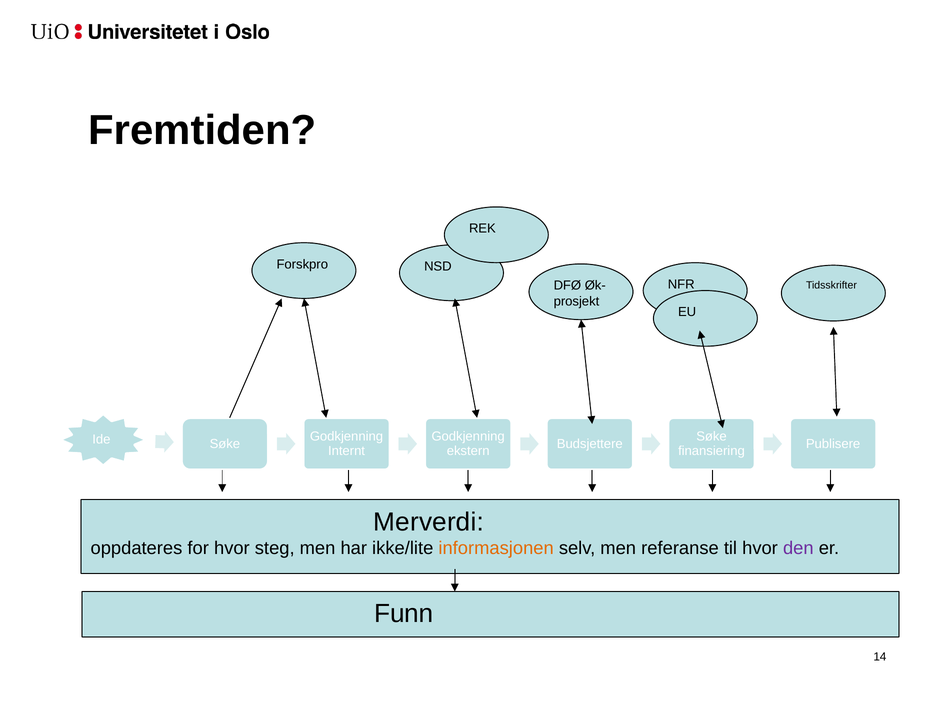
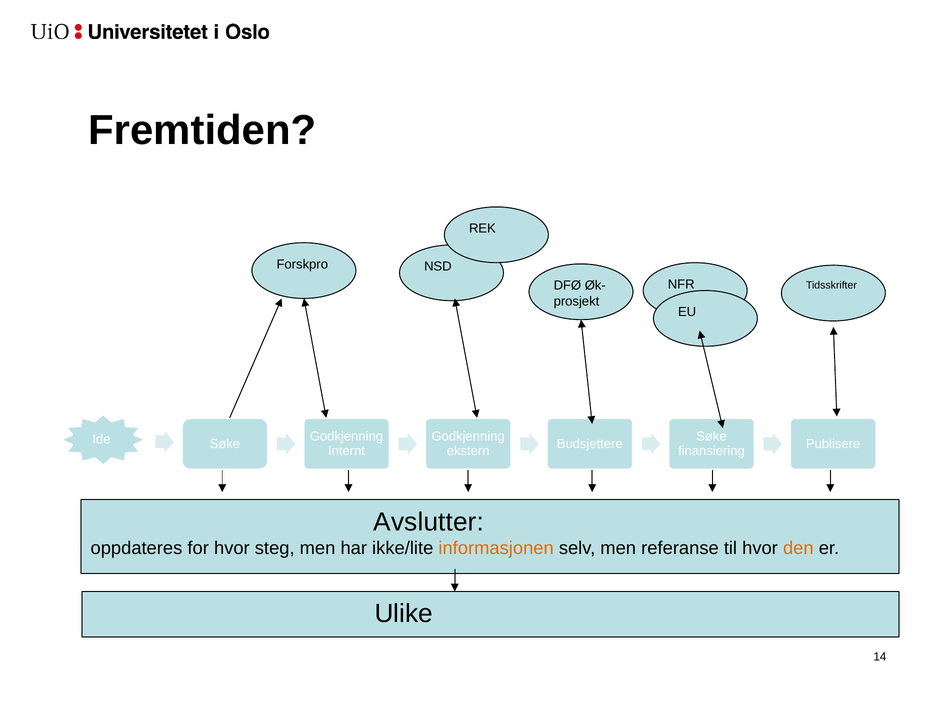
Merverdi: Merverdi -> Avslutter
den colour: purple -> orange
Funn: Funn -> Ulike
